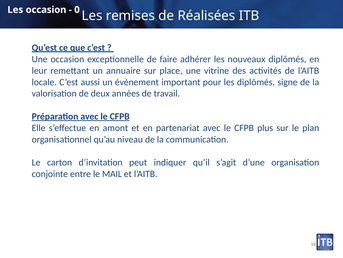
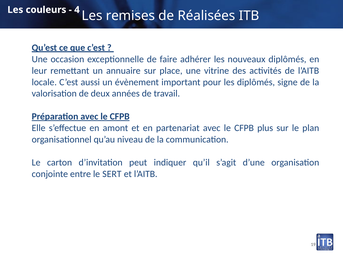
Les occasion: occasion -> couleurs
0: 0 -> 4
MAIL: MAIL -> SERT
